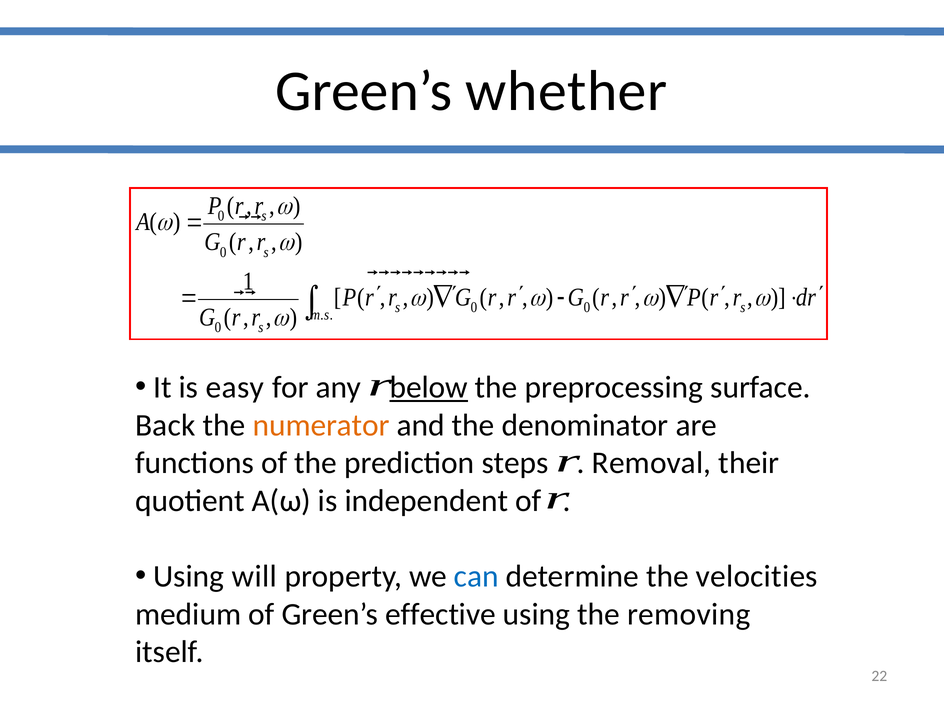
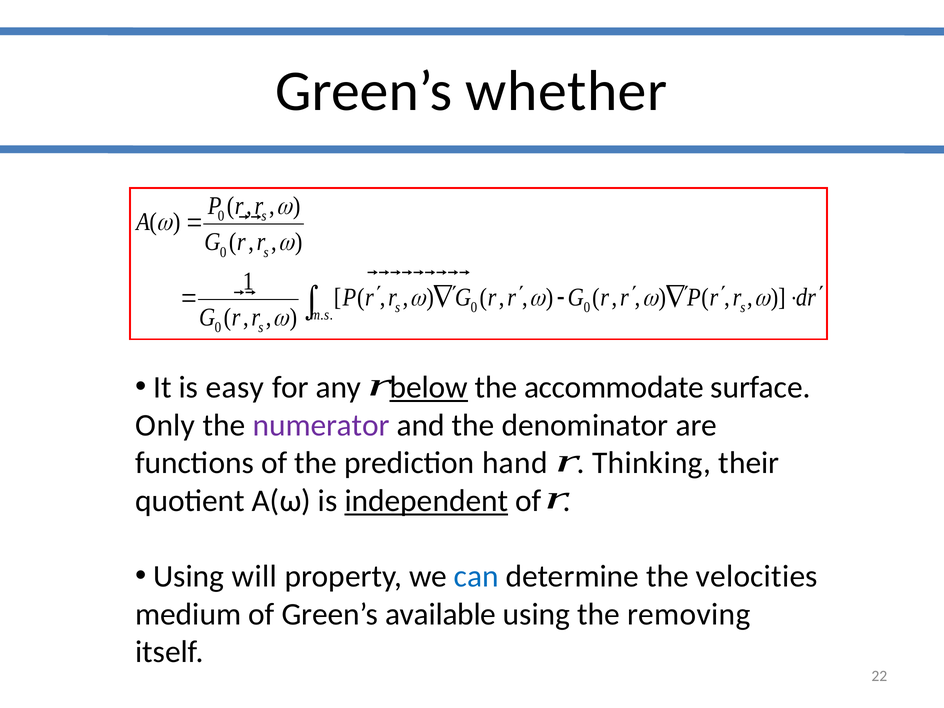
preprocessing: preprocessing -> accommodate
Back: Back -> Only
numerator colour: orange -> purple
steps: steps -> hand
Removal: Removal -> Thinking
independent underline: none -> present
effective: effective -> available
